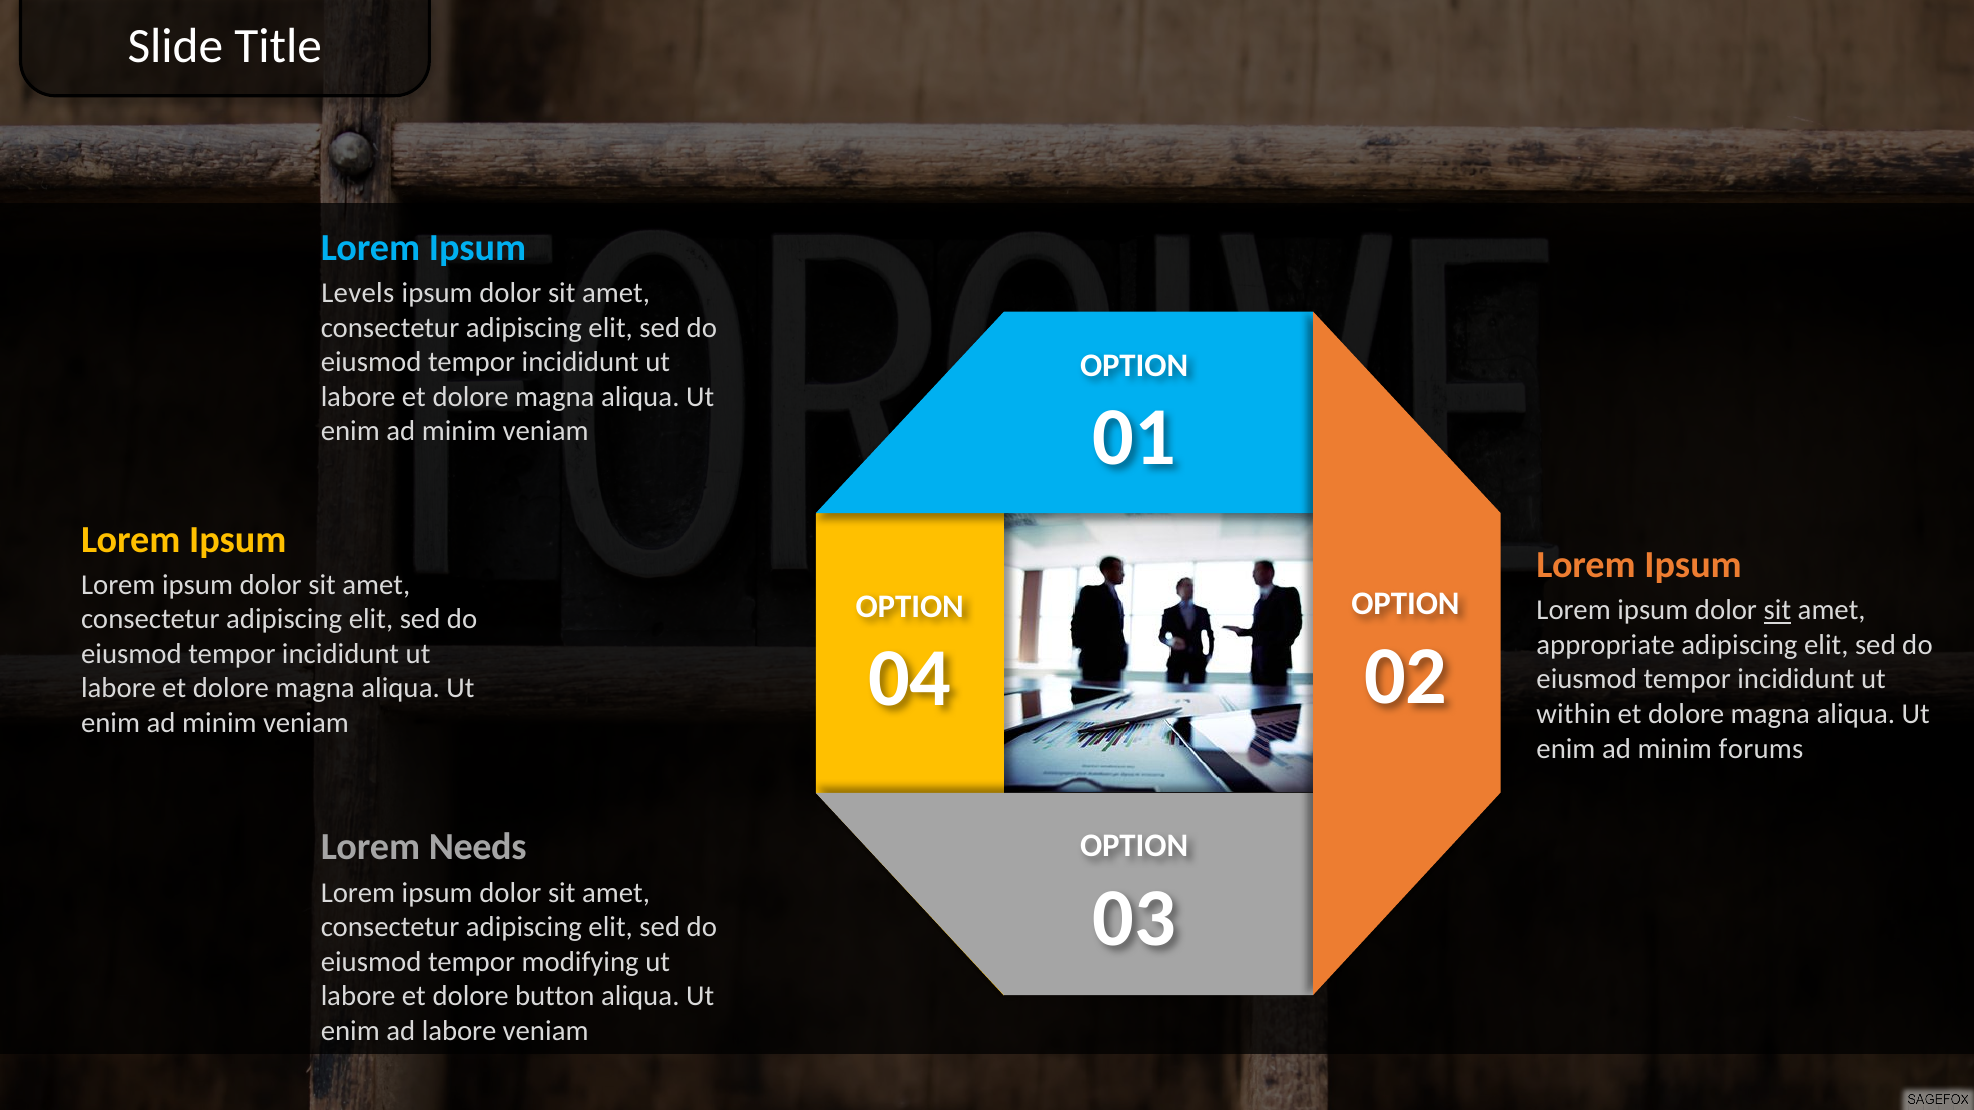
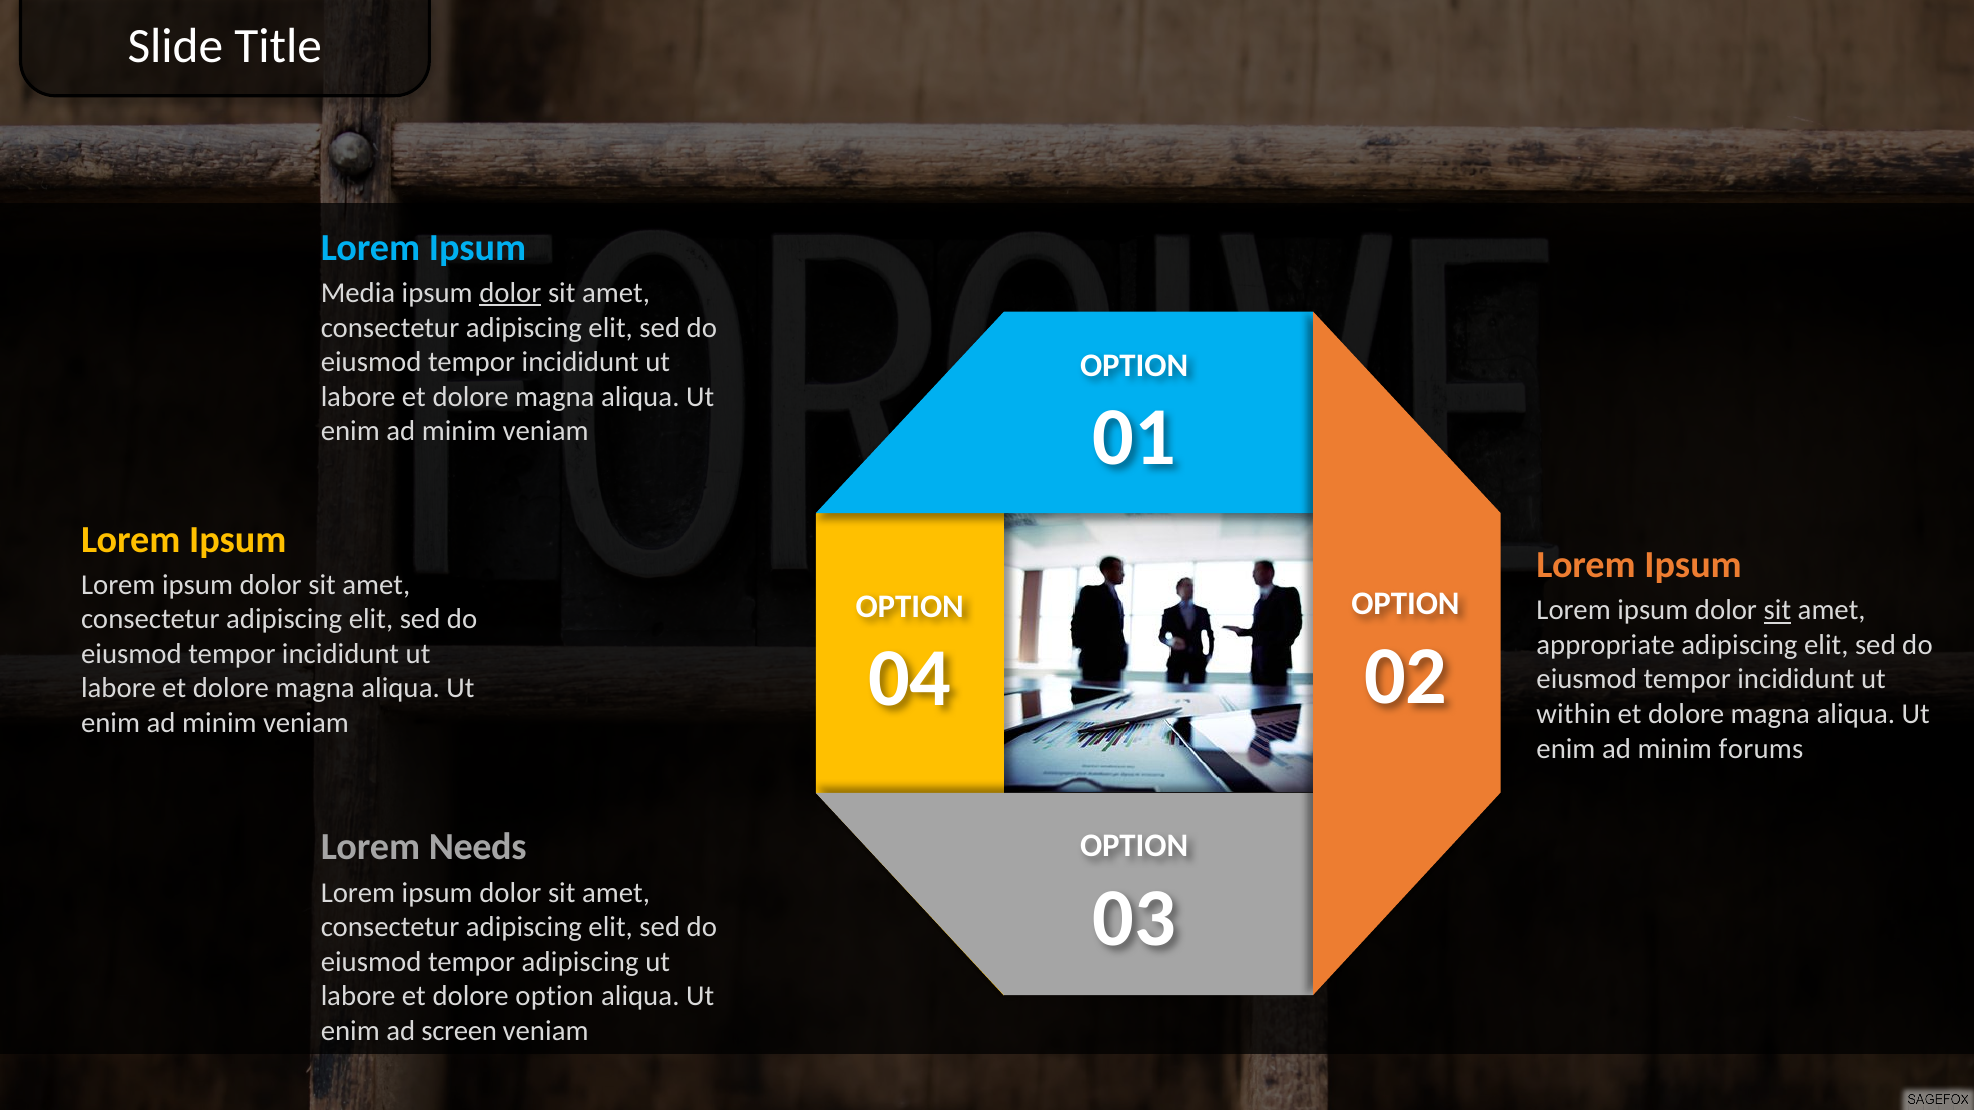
Levels: Levels -> Media
dolor at (510, 293) underline: none -> present
tempor modifying: modifying -> adipiscing
dolore button: button -> option
ad labore: labore -> screen
